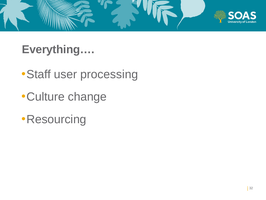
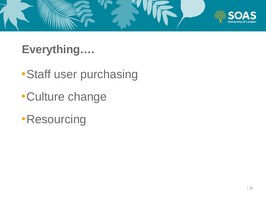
processing: processing -> purchasing
